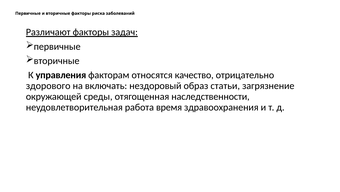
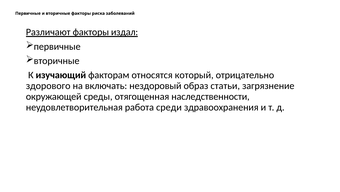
задач: задач -> издал
управления: управления -> изучающий
качество: качество -> который
время: время -> среди
